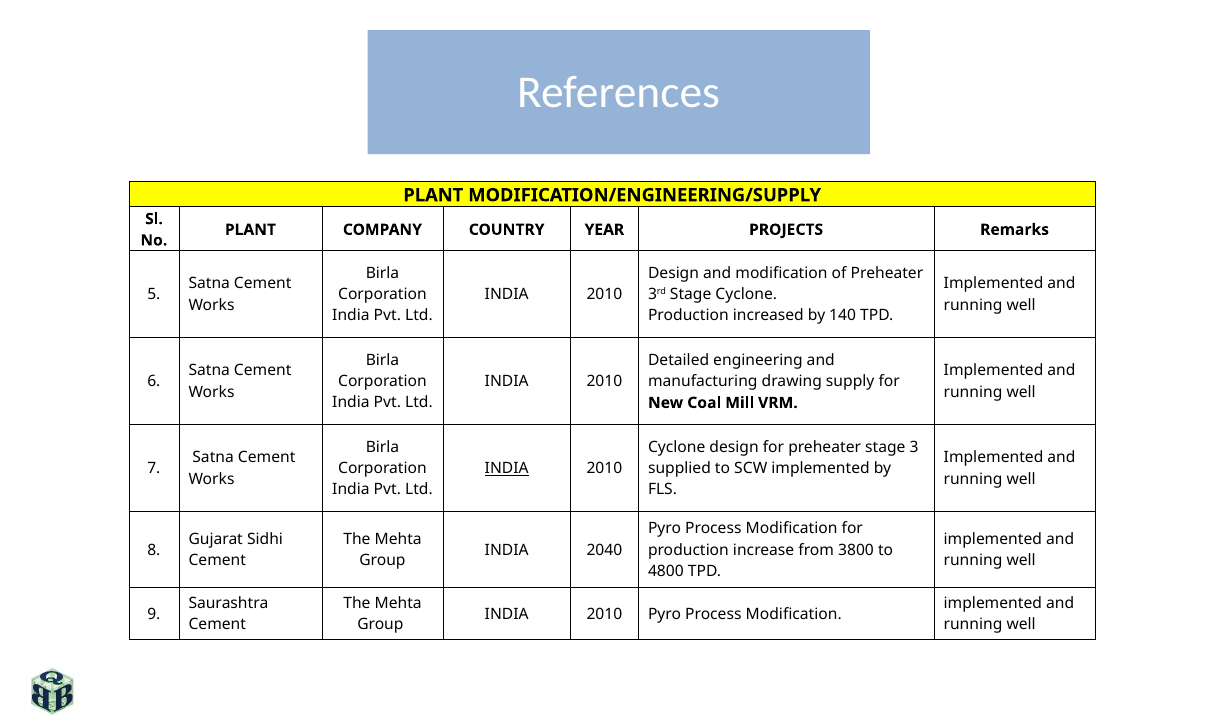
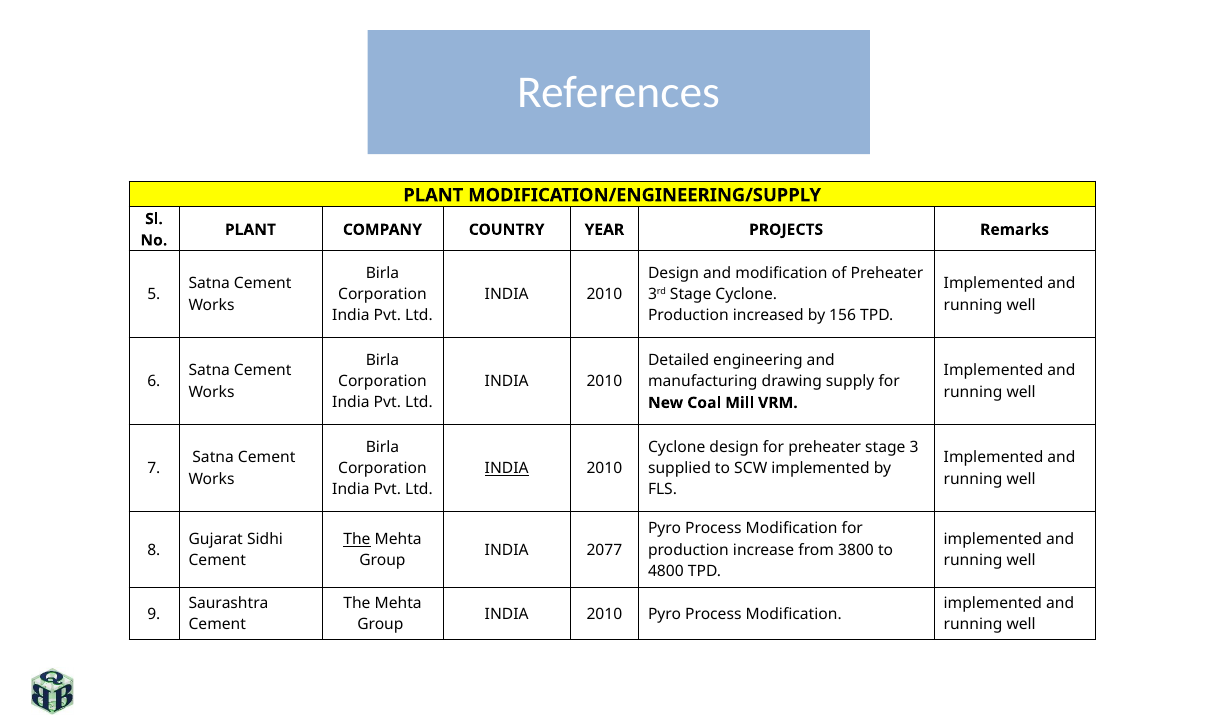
140: 140 -> 156
The at (357, 539) underline: none -> present
2040: 2040 -> 2077
